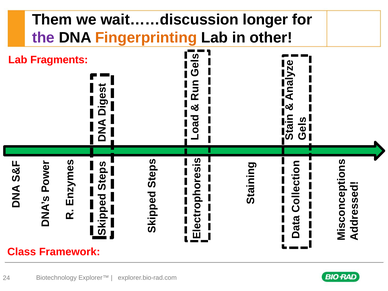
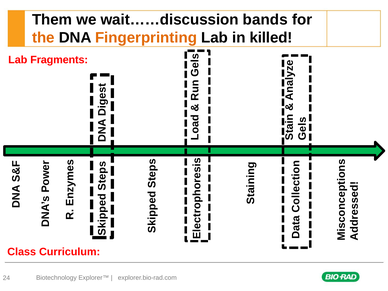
longer: longer -> bands
the colour: purple -> orange
other: other -> killed
Framework: Framework -> Curriculum
